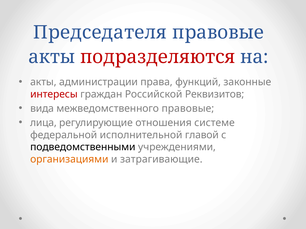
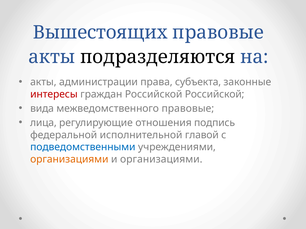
Председателя: Председателя -> Вышестоящих
подразделяются colour: red -> black
функций: функций -> субъекта
Российской Реквизитов: Реквизитов -> Российской
системе: системе -> подпись
подведомственными colour: black -> blue
и затрагивающие: затрагивающие -> организациями
